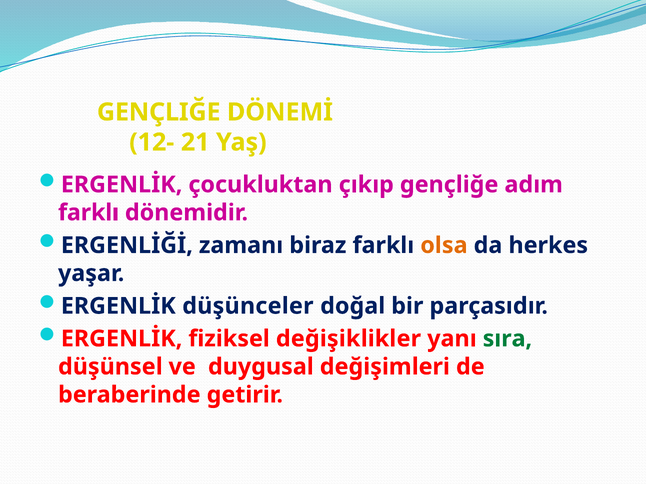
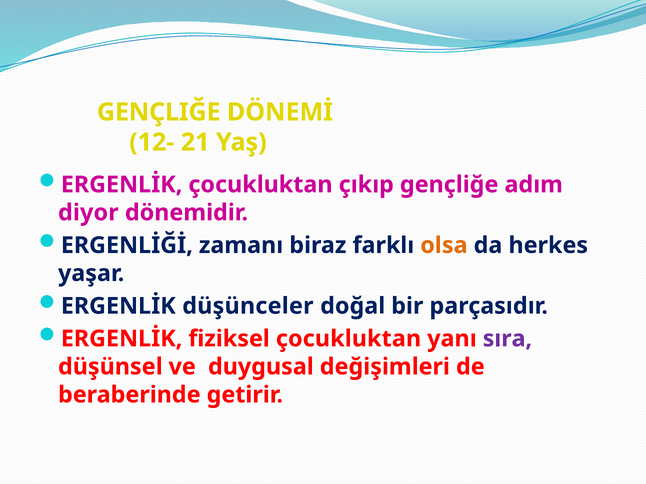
farklı at (89, 213): farklı -> diyor
fiziksel değişiklikler: değişiklikler -> çocukluktan
sıra colour: green -> purple
